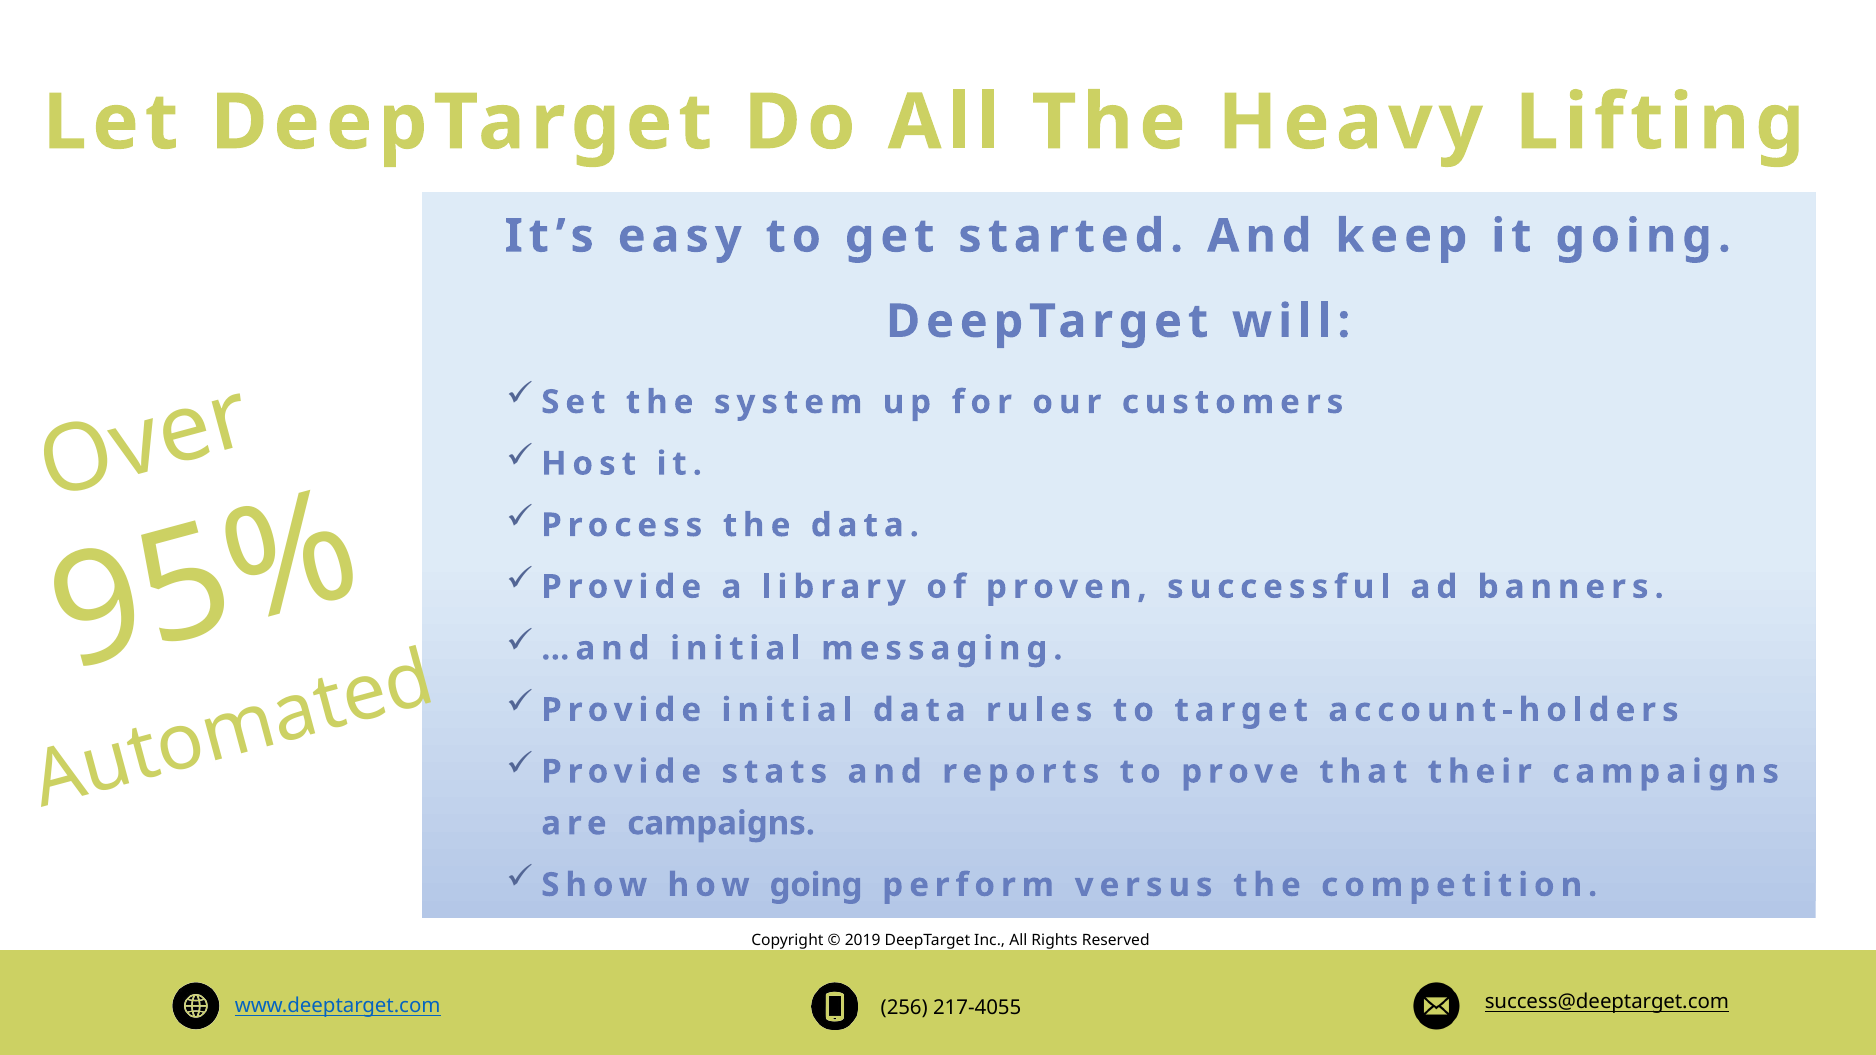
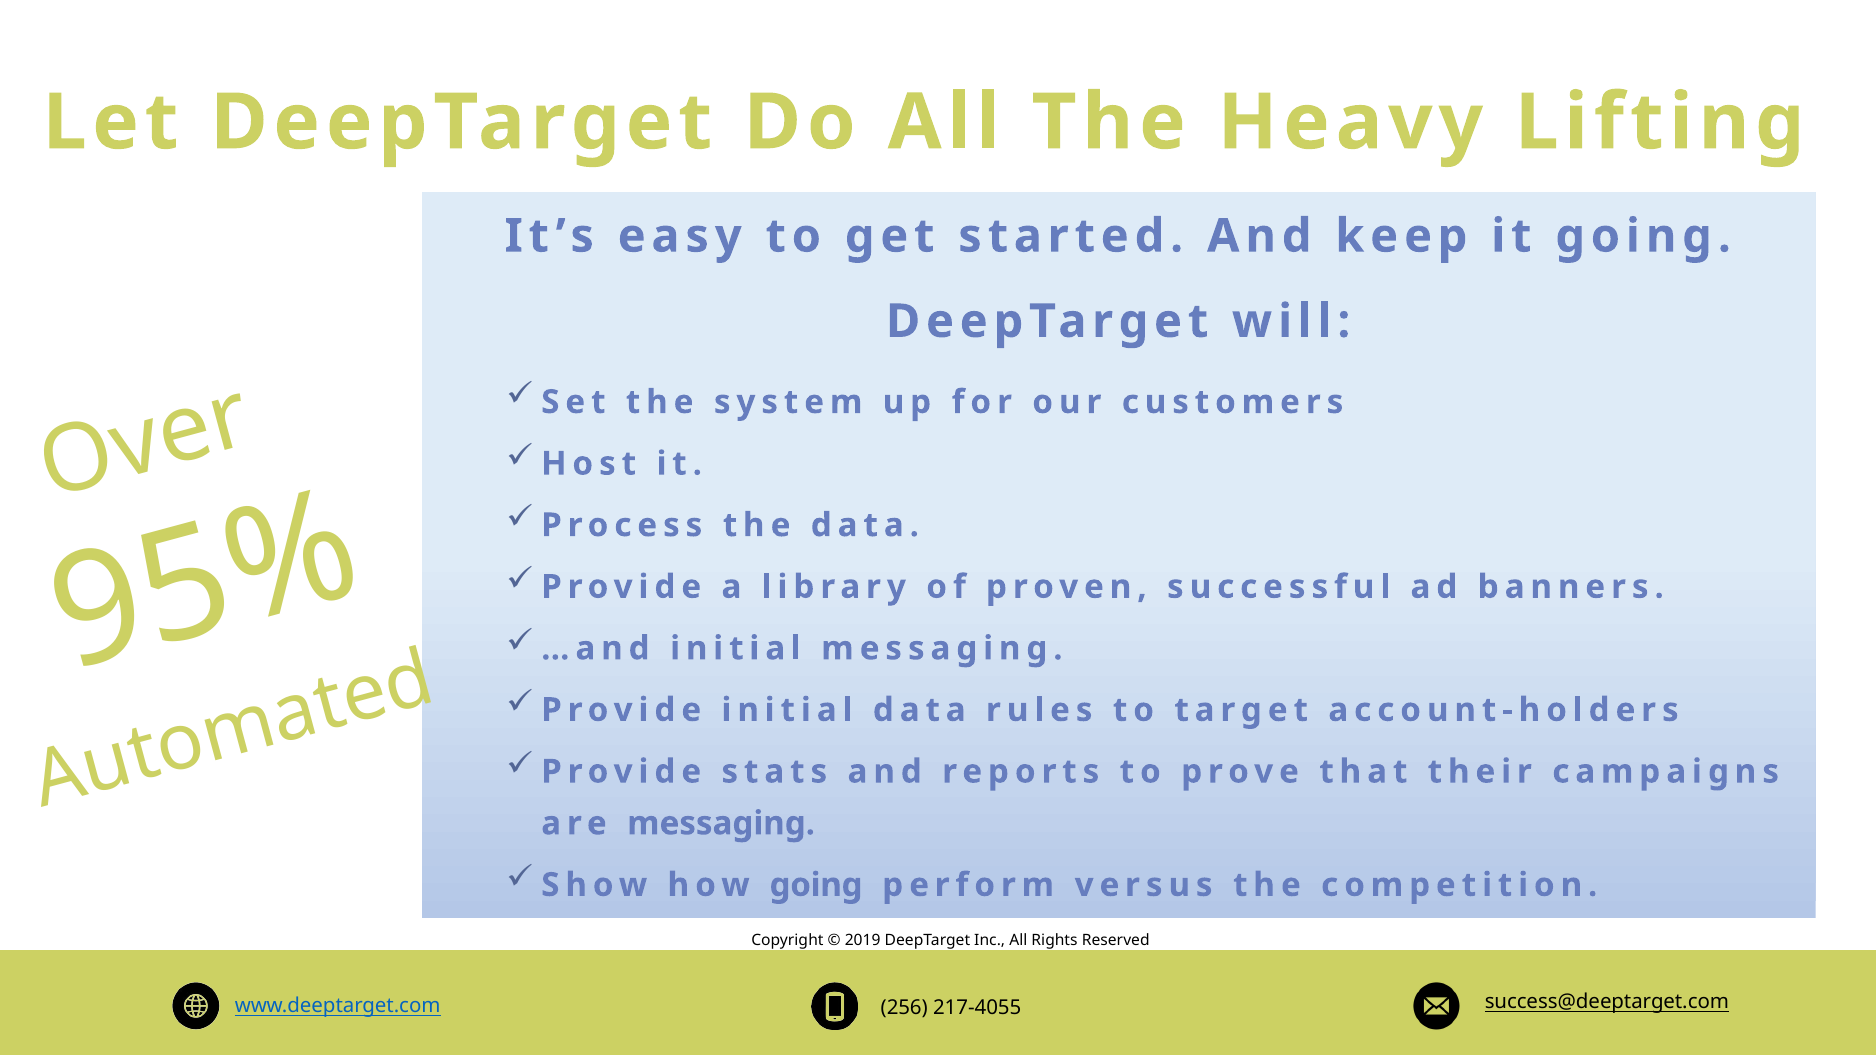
are campaigns: campaigns -> messaging
